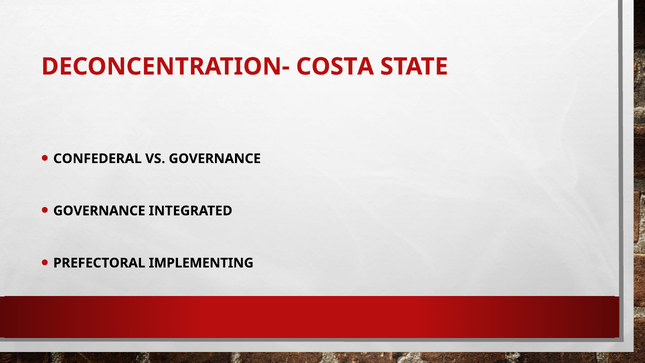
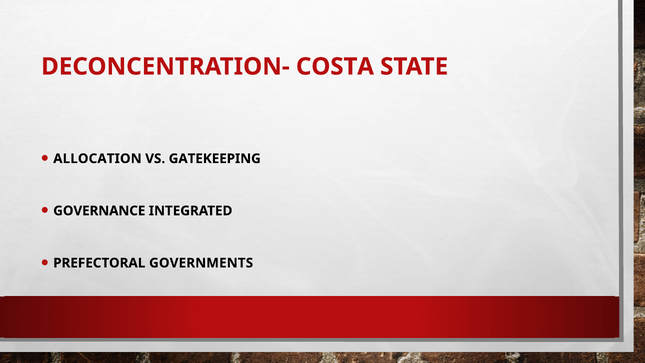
CONFEDERAL: CONFEDERAL -> ALLOCATION
VS GOVERNANCE: GOVERNANCE -> GATEKEEPING
IMPLEMENTING: IMPLEMENTING -> GOVERNMENTS
